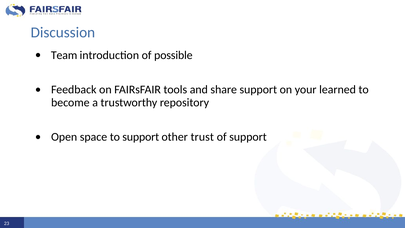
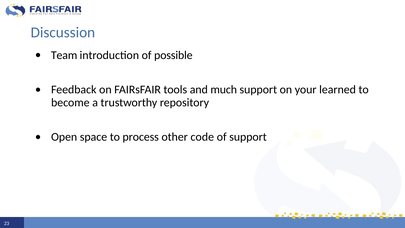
share: share -> much
to support: support -> process
trust: trust -> code
